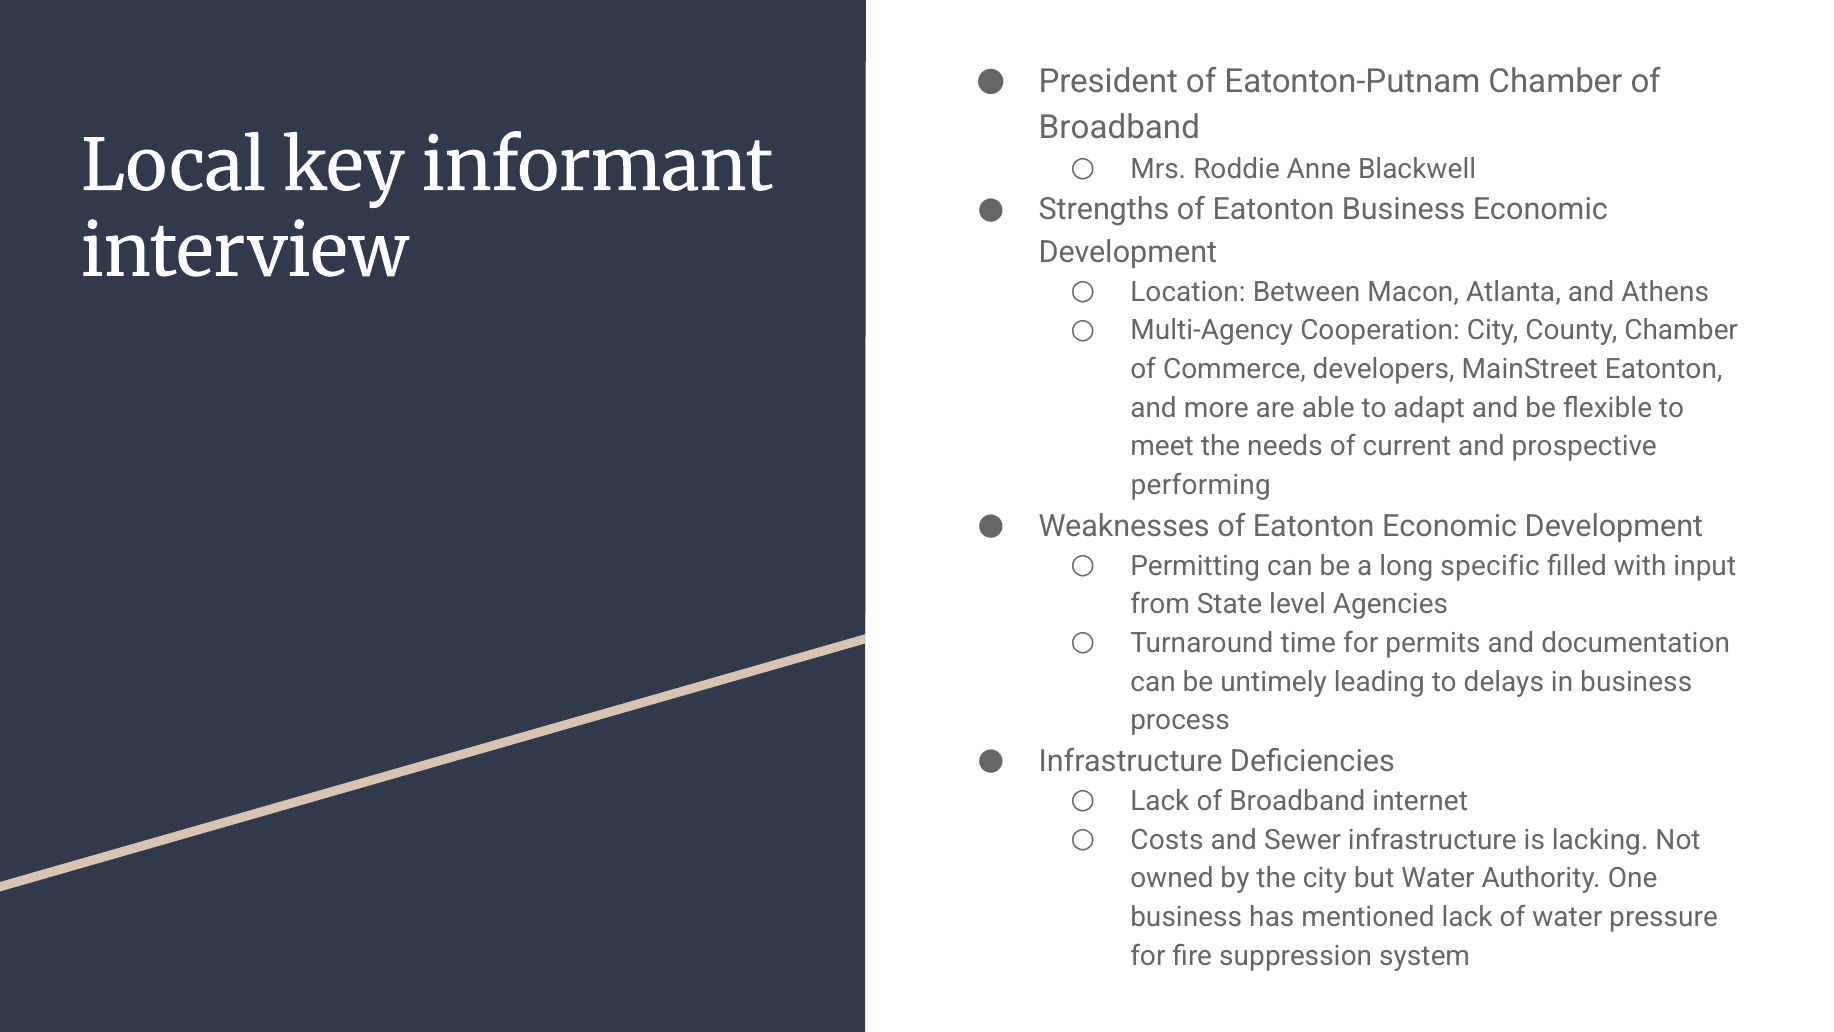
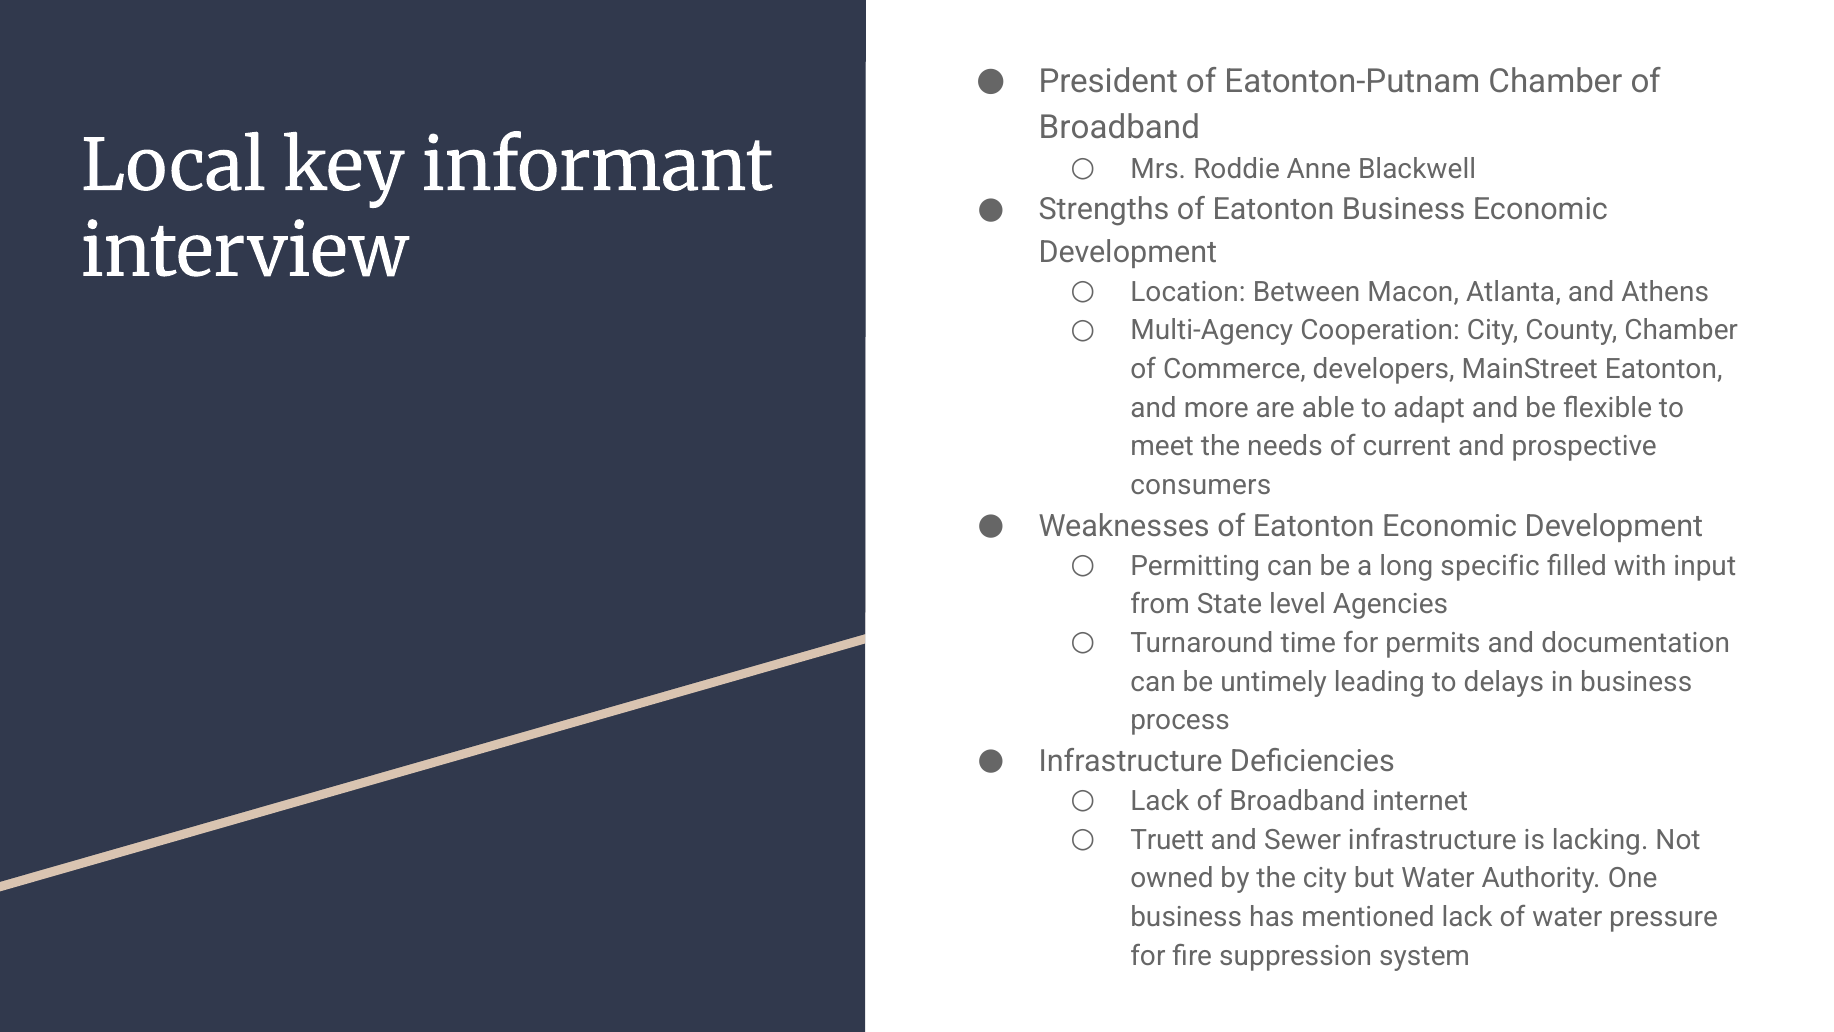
performing: performing -> consumers
Costs: Costs -> Truett
